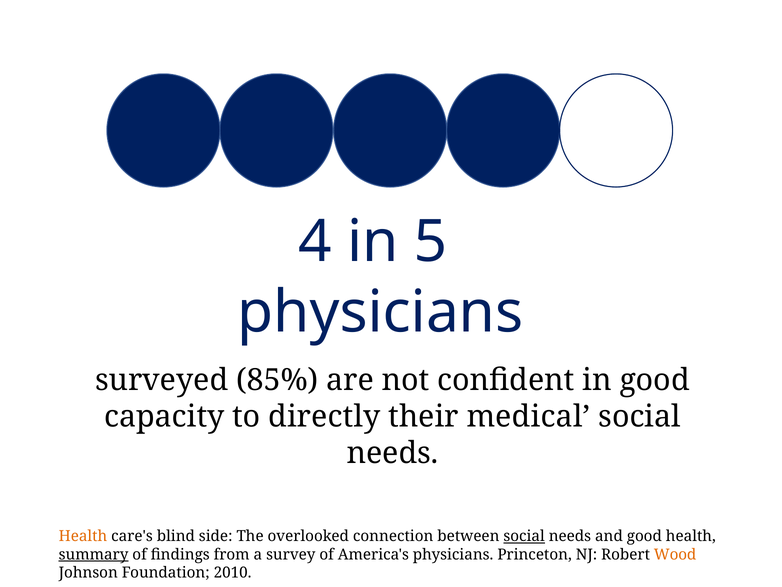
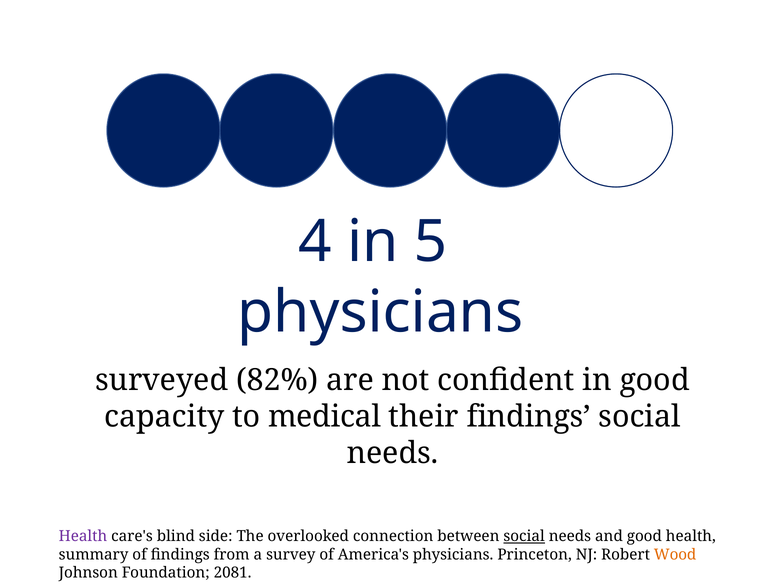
85%: 85% -> 82%
directly: directly -> medical
their medical: medical -> findings
Health at (83, 536) colour: orange -> purple
summary underline: present -> none
2010: 2010 -> 2081
